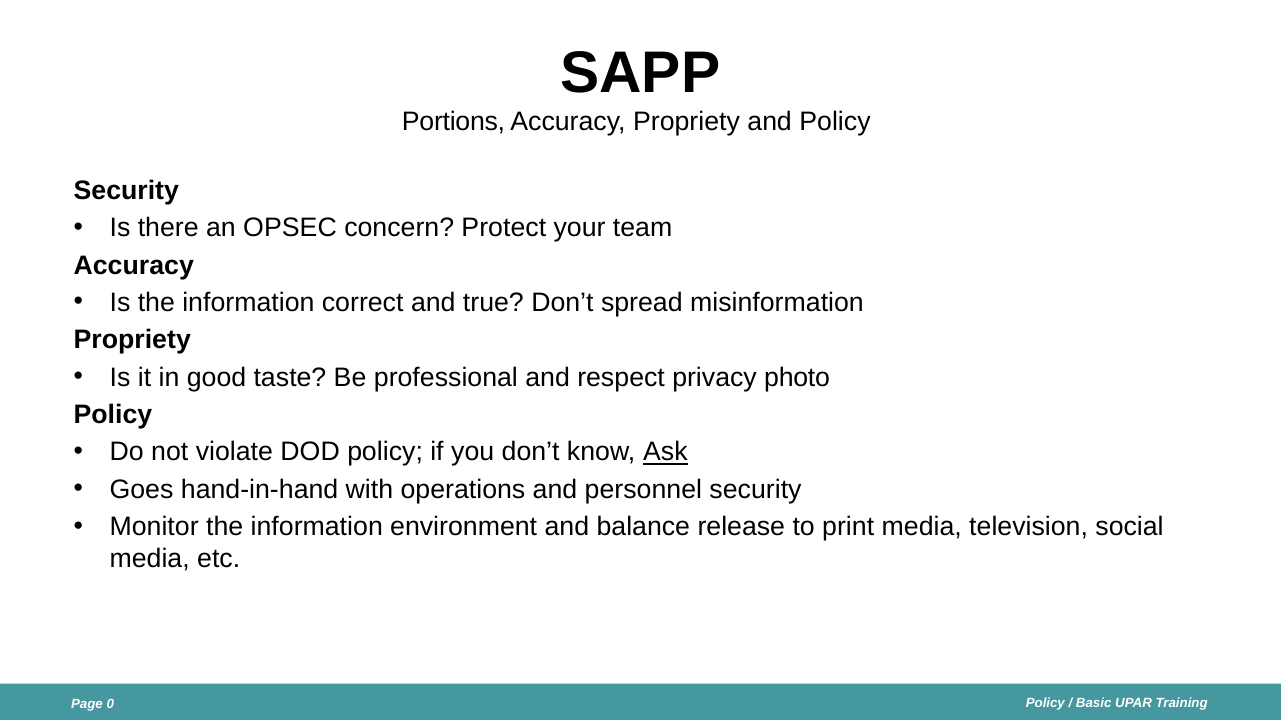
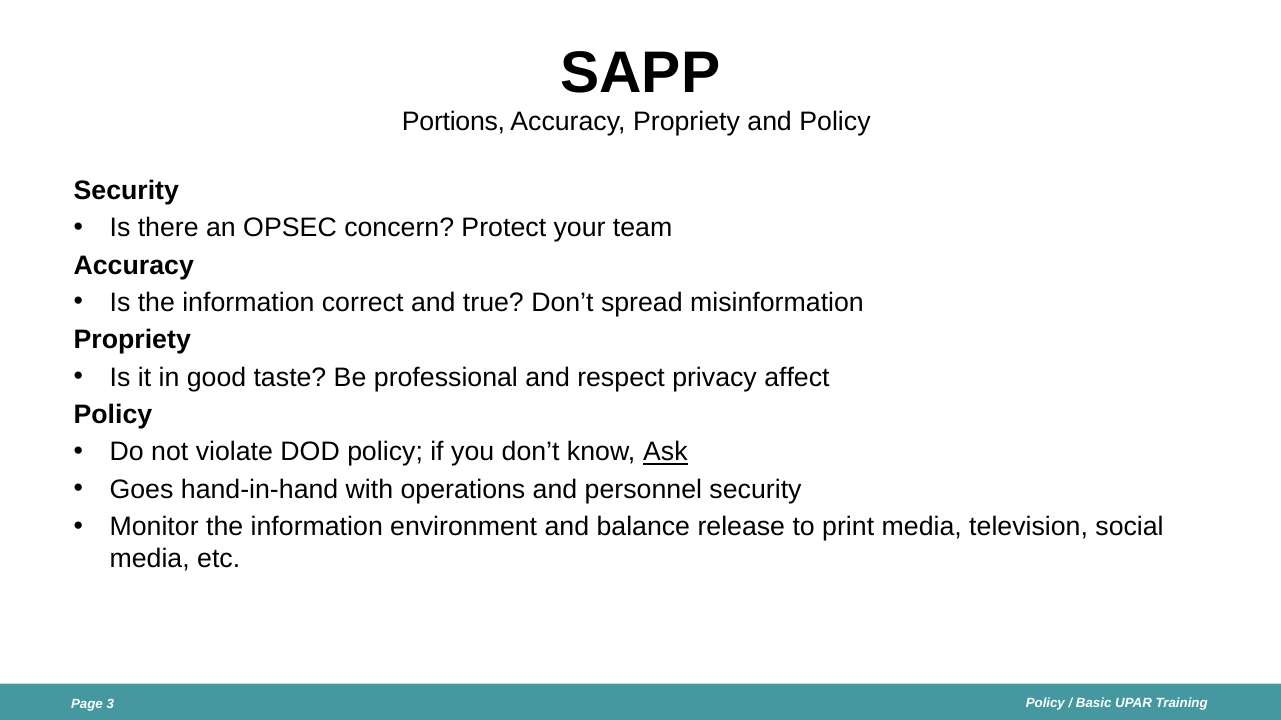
photo: photo -> affect
0: 0 -> 3
